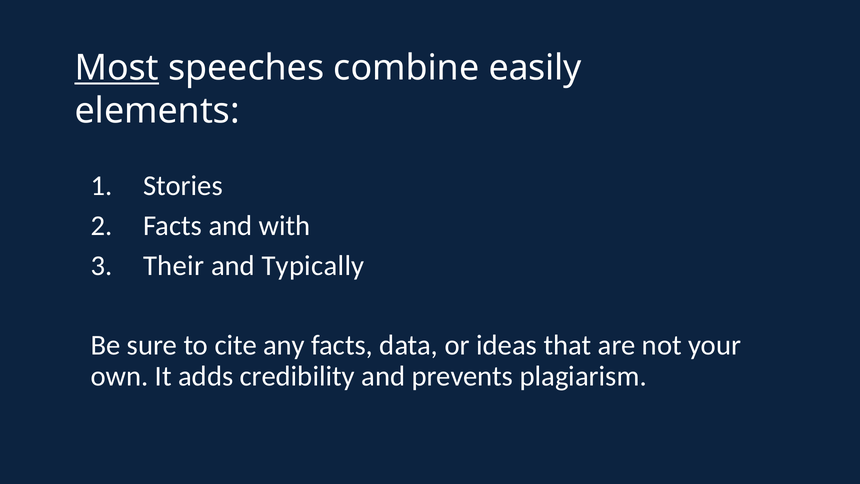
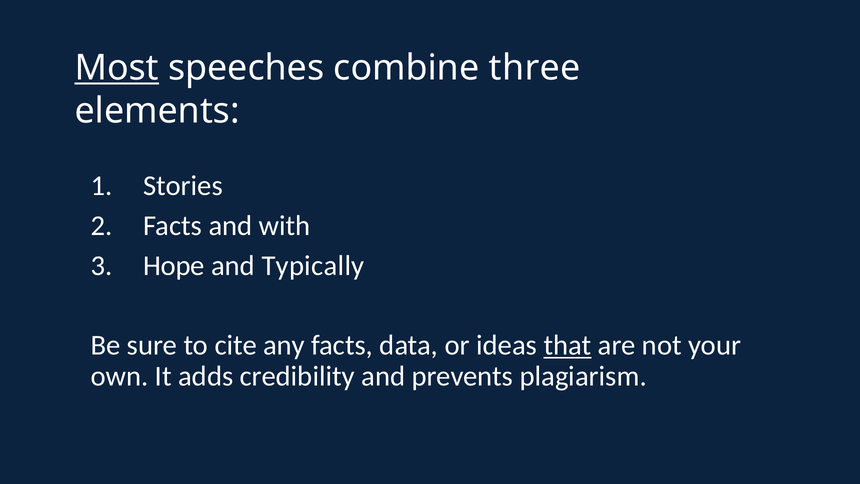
easily: easily -> three
Their: Their -> Hope
that underline: none -> present
